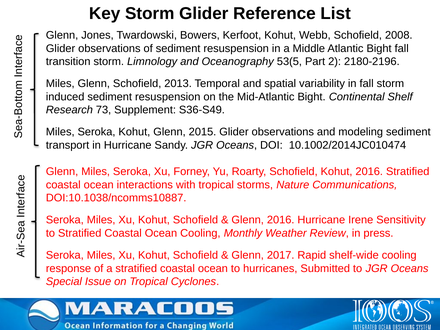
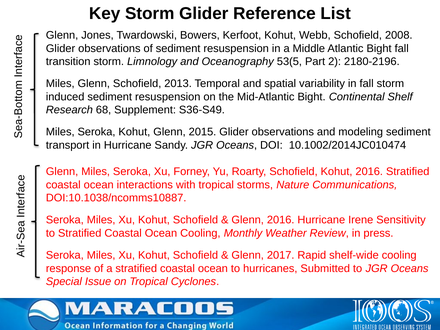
73: 73 -> 68
